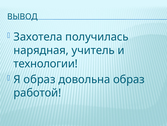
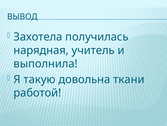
технологии: технологии -> выполнила
Я образ: образ -> такую
довольна образ: образ -> ткани
